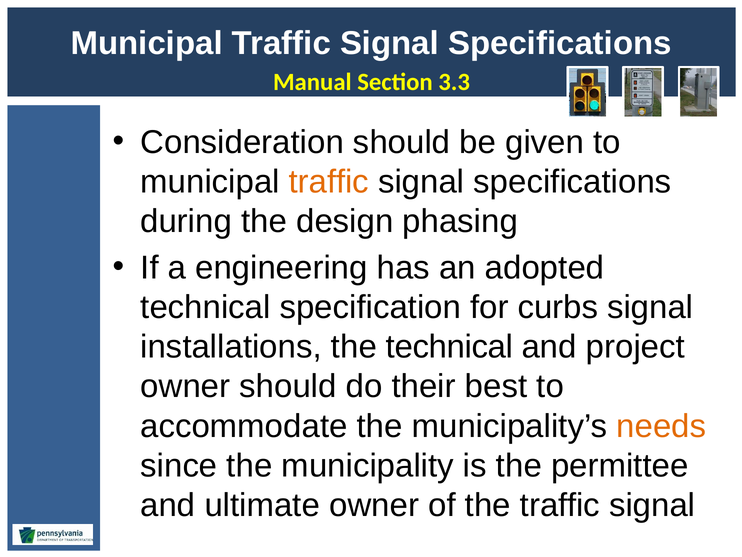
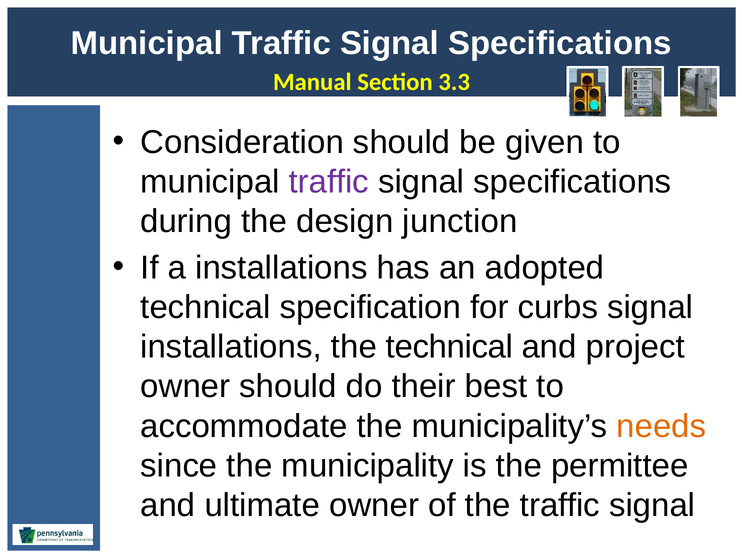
traffic at (329, 182) colour: orange -> purple
phasing: phasing -> junction
a engineering: engineering -> installations
